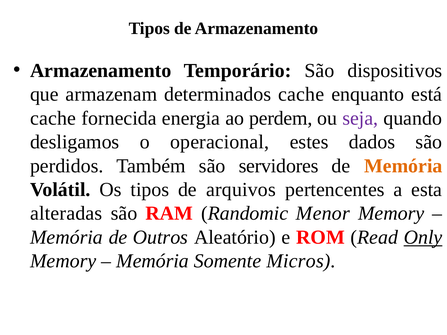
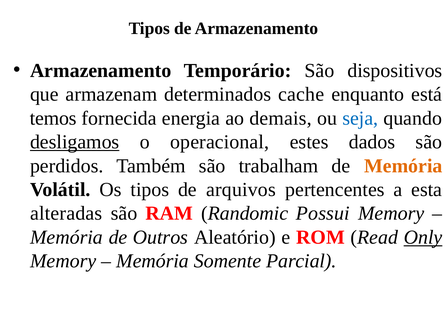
cache at (53, 118): cache -> temos
perdem: perdem -> demais
seja colour: purple -> blue
desligamos underline: none -> present
servidores: servidores -> trabalham
Menor: Menor -> Possui
Micros: Micros -> Parcial
